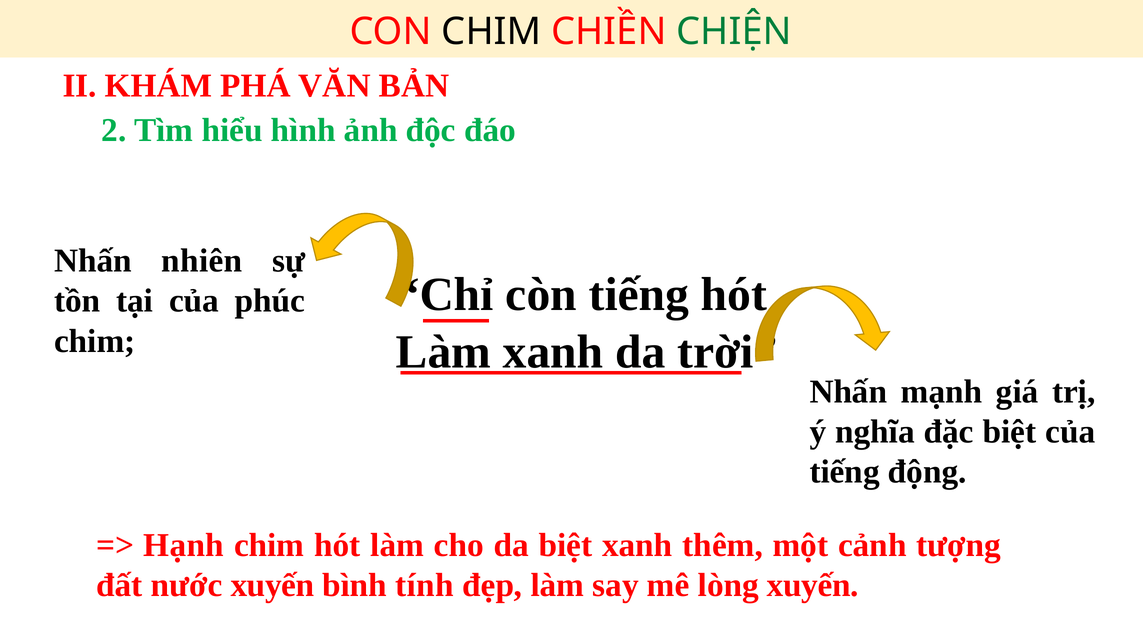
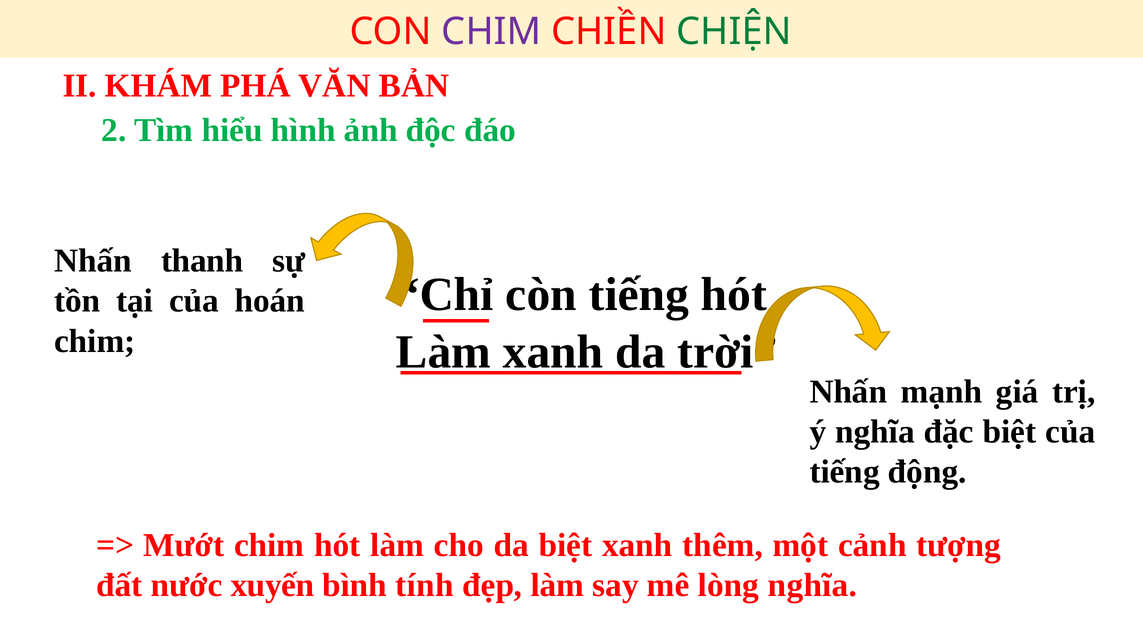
CHIM at (491, 32) colour: black -> purple
nhiên: nhiên -> thanh
phúc: phúc -> hoán
Hạnh: Hạnh -> Mướt
lòng xuyến: xuyến -> nghĩa
